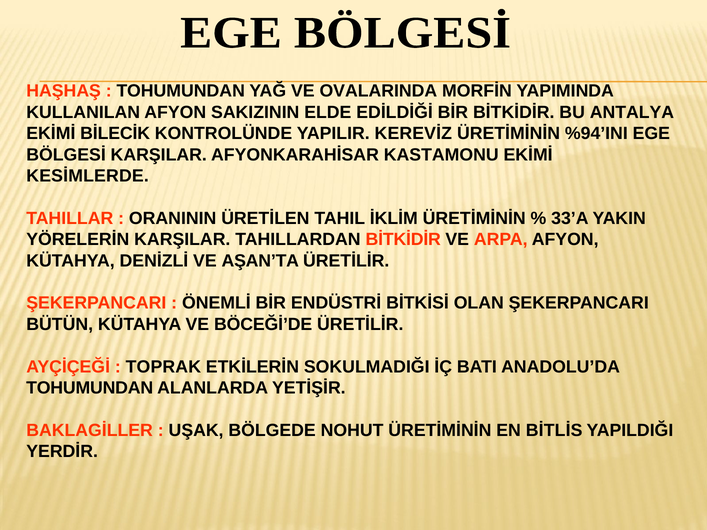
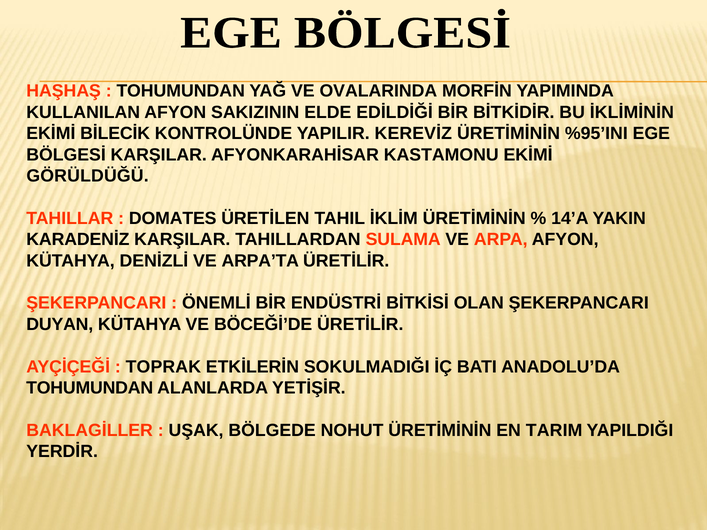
ANTALYA: ANTALYA -> İKLİMİNİN
%94’INI: %94’INI -> %95’INI
KESİMLERDE: KESİMLERDE -> GÖRÜLDÜĞÜ
ORANININ: ORANININ -> DOMATES
33’A: 33’A -> 14’A
YÖRELERİN: YÖRELERİN -> KARADENİZ
TAHILLARDAN BİTKİDİR: BİTKİDİR -> SULAMA
AŞAN’TA: AŞAN’TA -> ARPA’TA
BÜTÜN: BÜTÜN -> DUYAN
BİTLİS: BİTLİS -> TARIM
